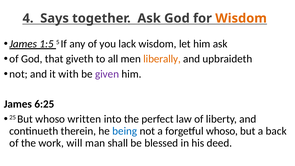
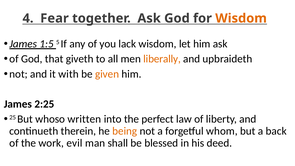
Says: Says -> Fear
given colour: purple -> orange
6:25: 6:25 -> 2:25
being colour: blue -> orange
forgetful whoso: whoso -> whom
will: will -> evil
